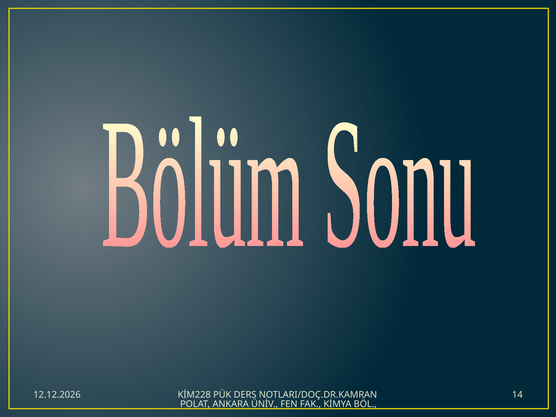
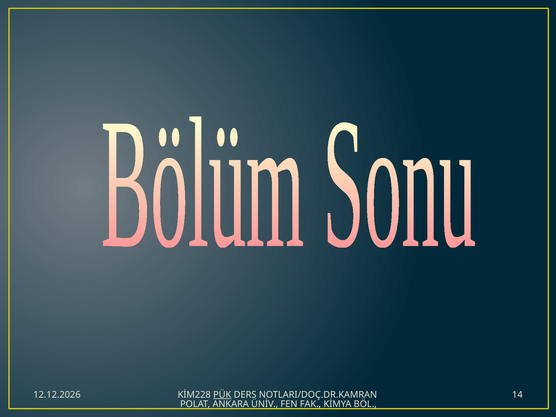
PÜK underline: none -> present
